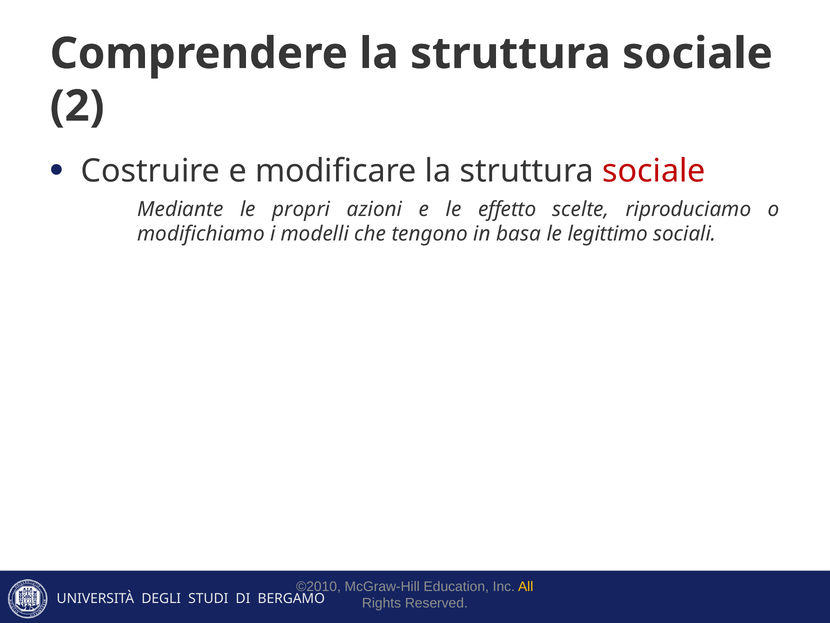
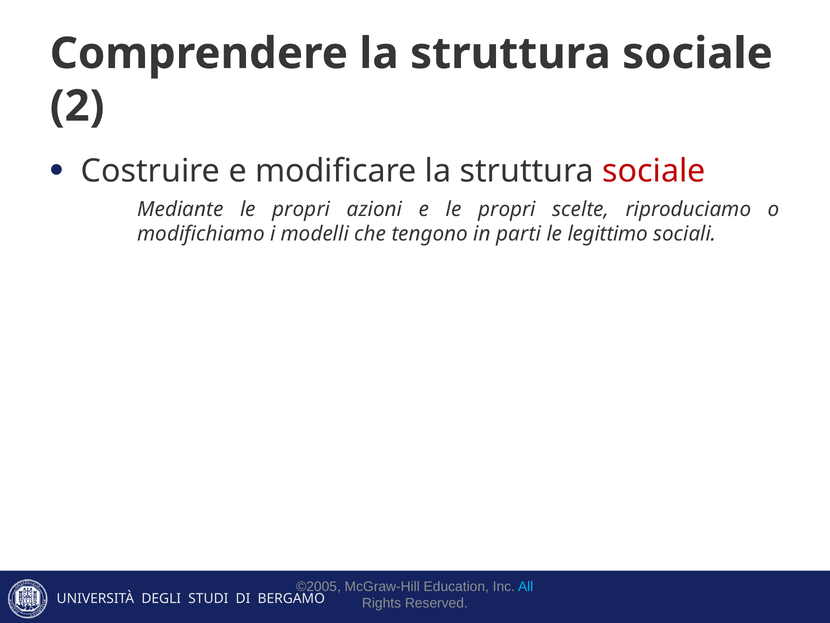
e le effetto: effetto -> propri
basa: basa -> parti
©2010: ©2010 -> ©2005
All colour: yellow -> light blue
